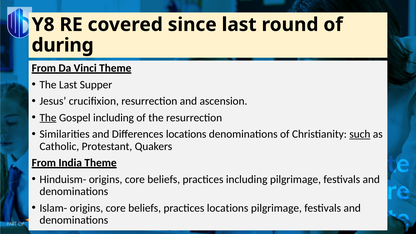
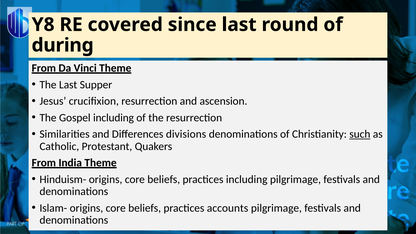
The at (48, 118) underline: present -> none
Differences locations: locations -> divisions
practices locations: locations -> accounts
